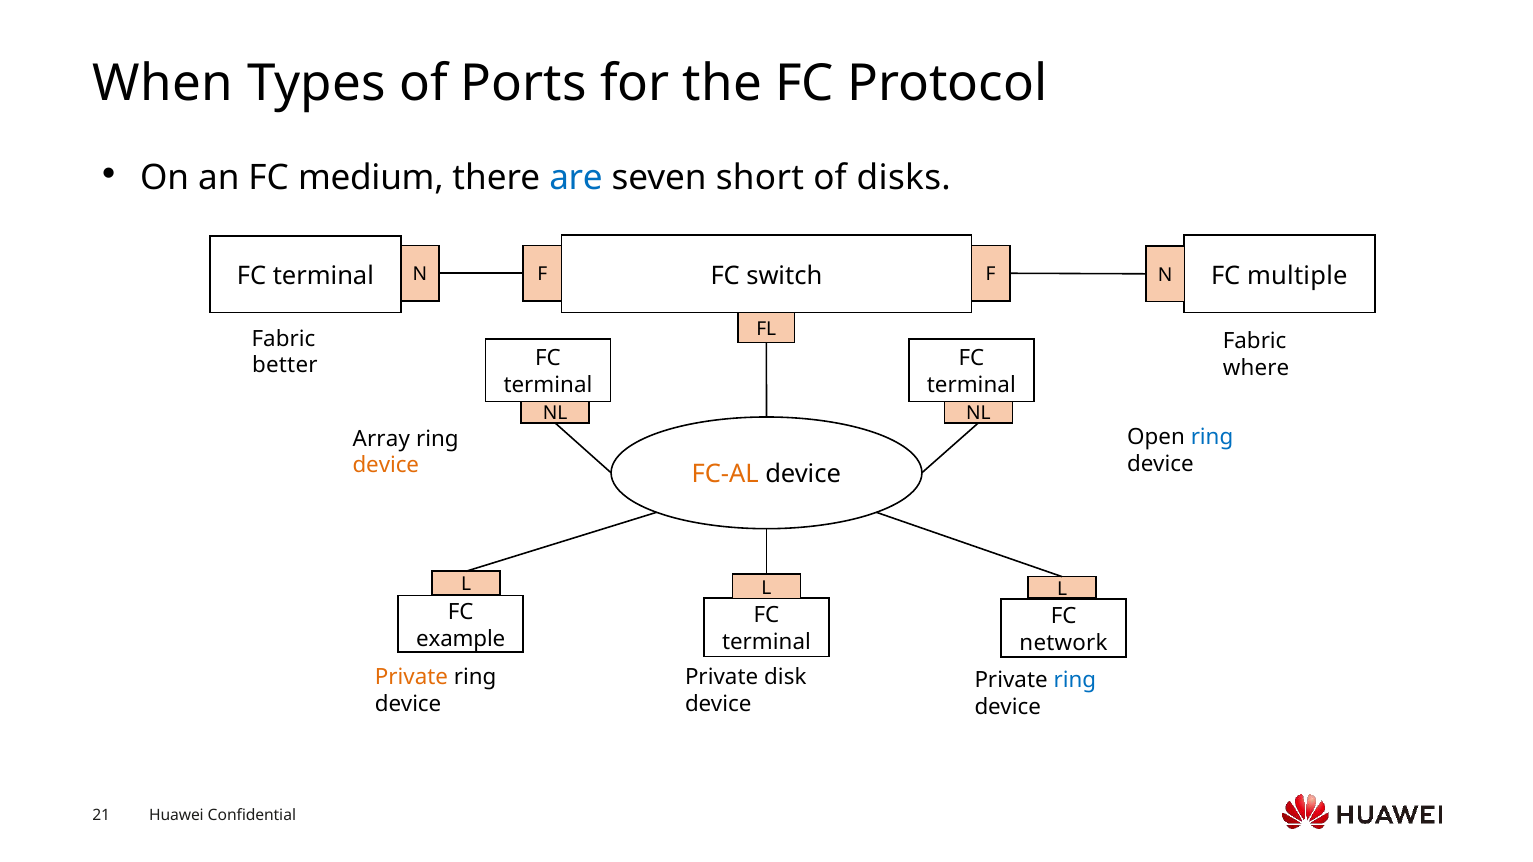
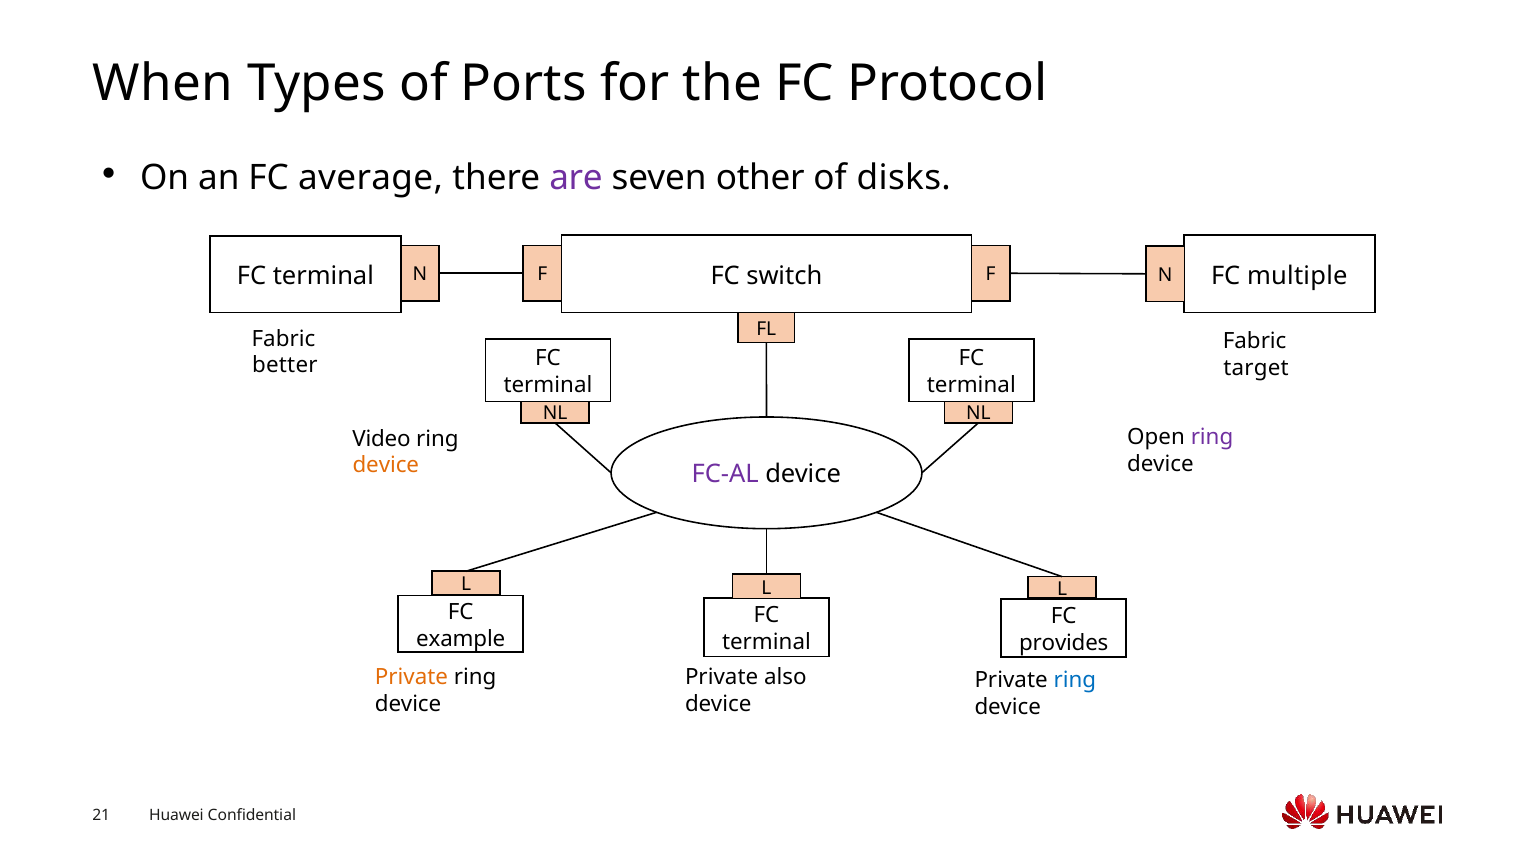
medium: medium -> average
are colour: blue -> purple
short: short -> other
where: where -> target
ring at (1212, 438) colour: blue -> purple
Array: Array -> Video
FC-AL colour: orange -> purple
network: network -> provides
disk: disk -> also
